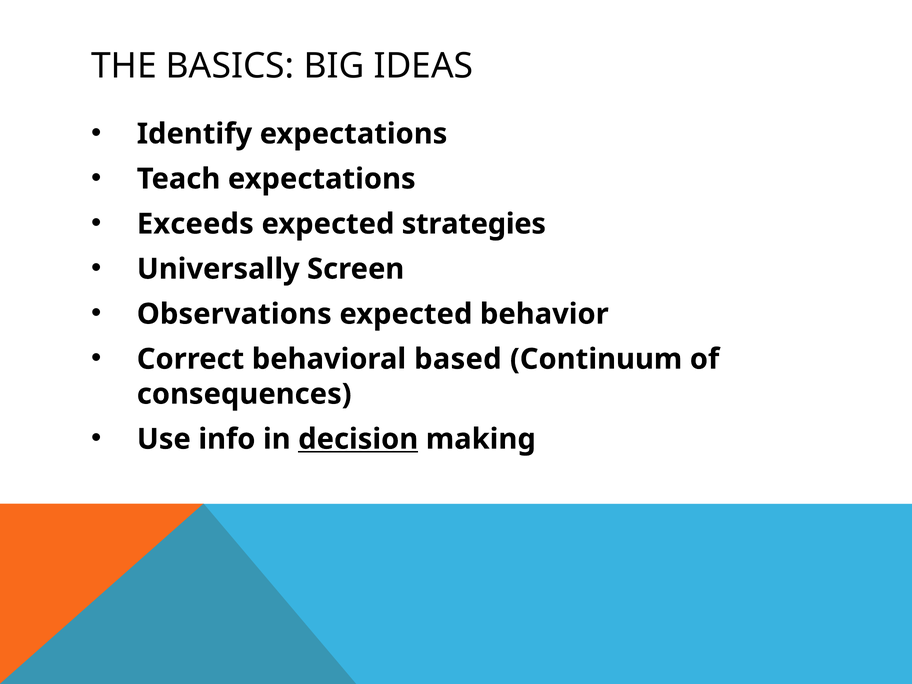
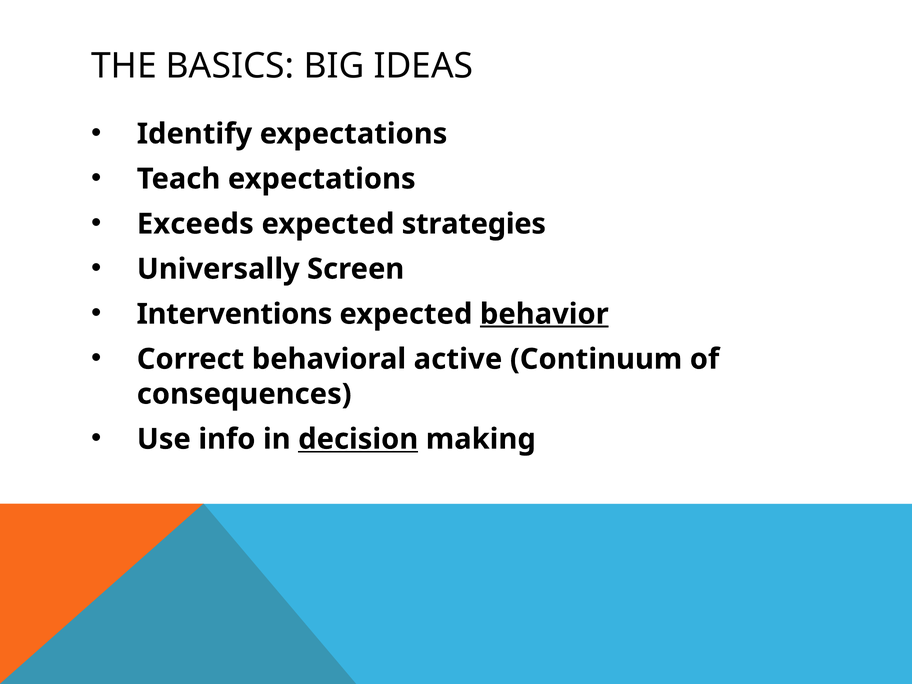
Observations: Observations -> Interventions
behavior underline: none -> present
based: based -> active
